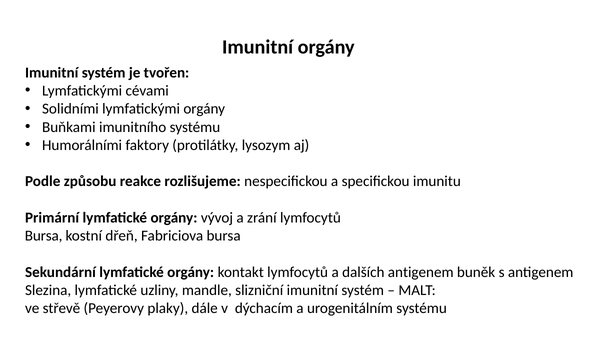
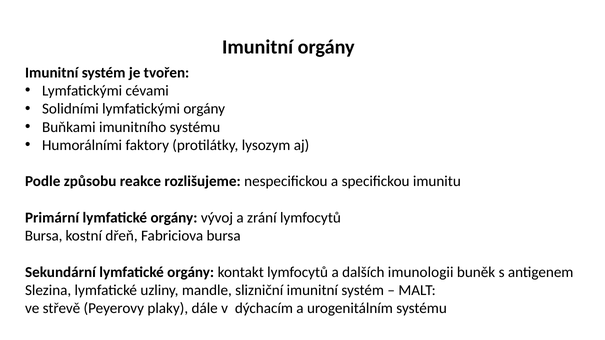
dalších antigenem: antigenem -> imunologii
